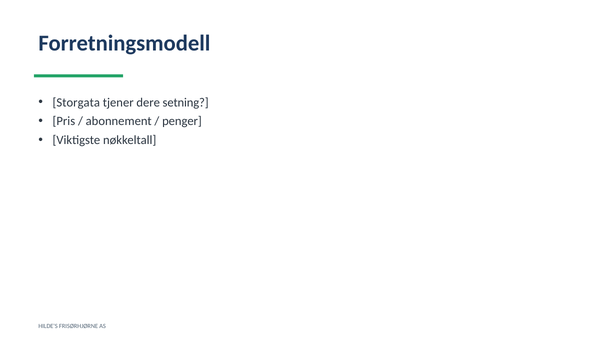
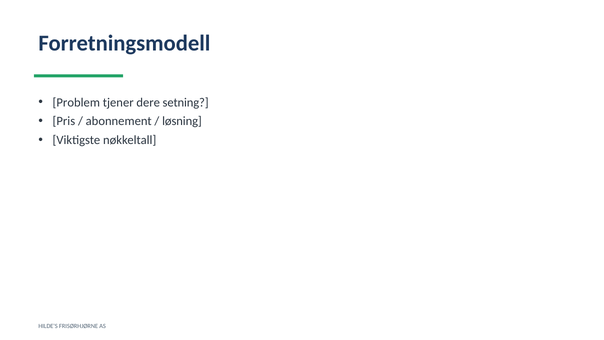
Storgata: Storgata -> Problem
penger: penger -> løsning
